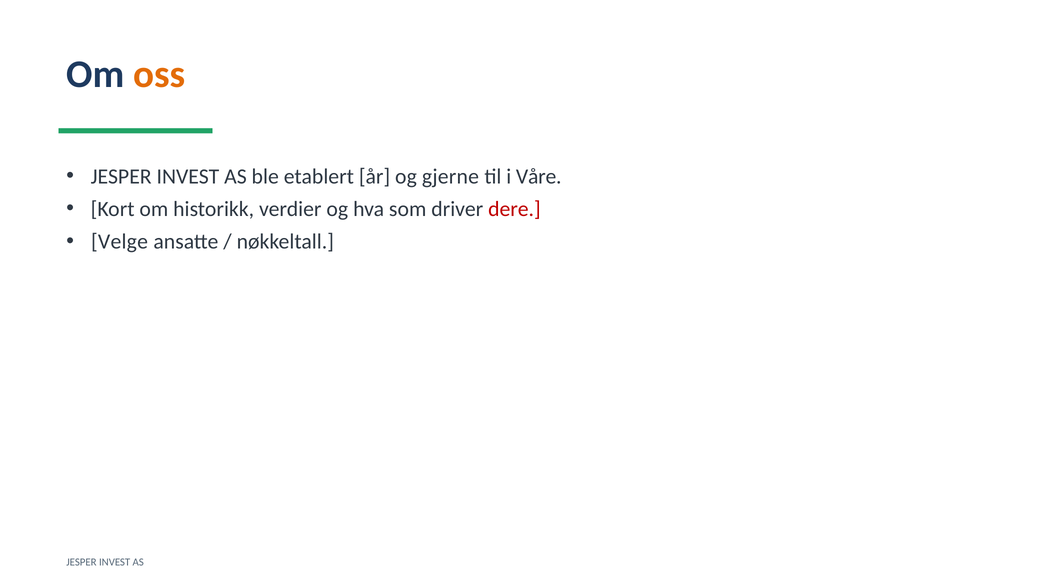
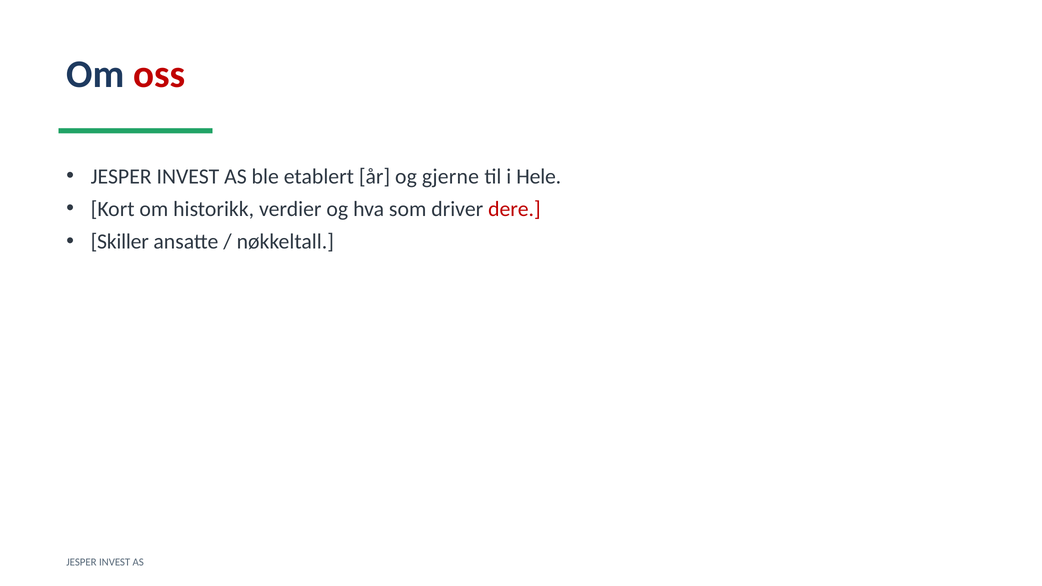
oss colour: orange -> red
Våre: Våre -> Hele
Velge: Velge -> Skiller
